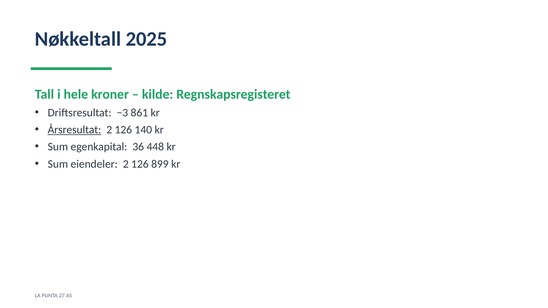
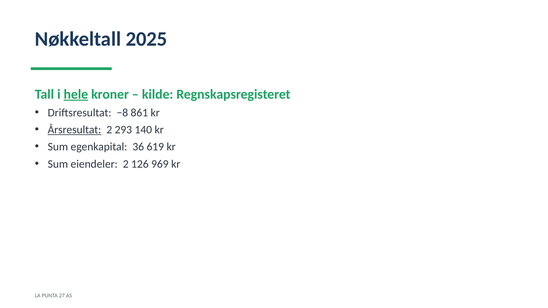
hele underline: none -> present
−3: −3 -> −8
126 at (123, 130): 126 -> 293
448: 448 -> 619
899: 899 -> 969
